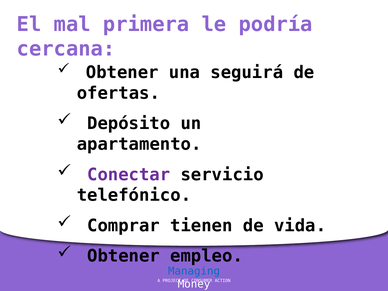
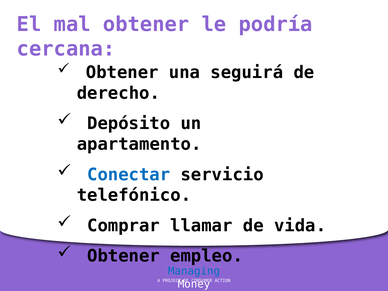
mal primera: primera -> obtener
ofertas: ofertas -> derecho
Conectar colour: purple -> blue
tienen: tienen -> llamar
